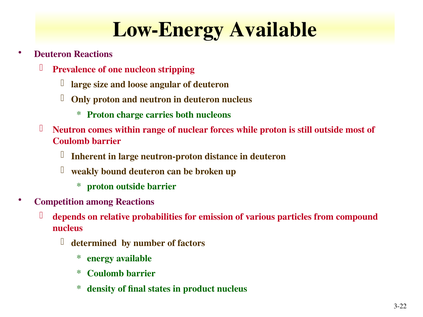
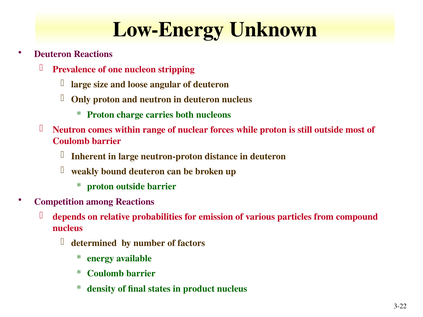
Low-Energy Available: Available -> Unknown
